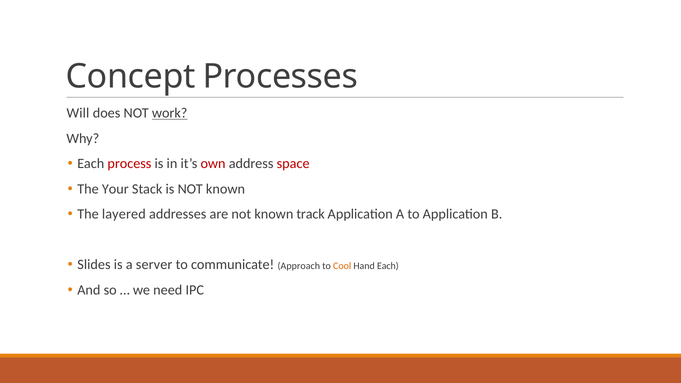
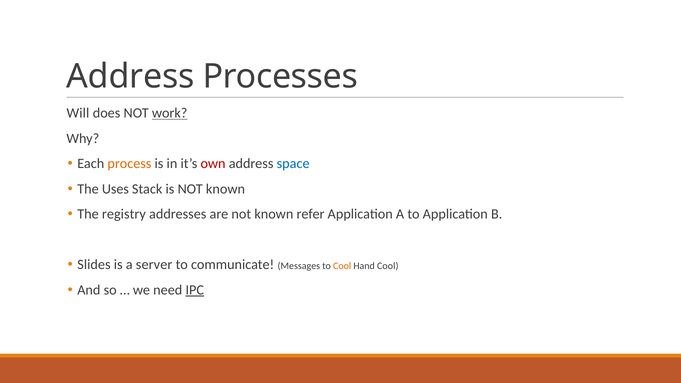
Concept at (131, 76): Concept -> Address
process colour: red -> orange
space colour: red -> blue
Your: Your -> Uses
layered: layered -> registry
track: track -> refer
Approach: Approach -> Messages
Hand Each: Each -> Cool
IPC underline: none -> present
